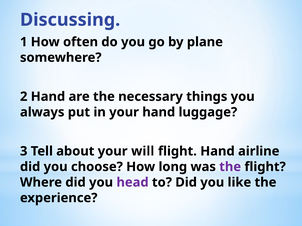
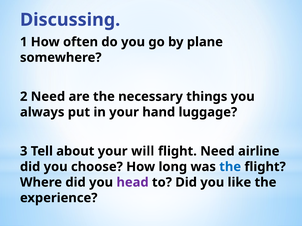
2 Hand: Hand -> Need
flight Hand: Hand -> Need
the at (230, 167) colour: purple -> blue
